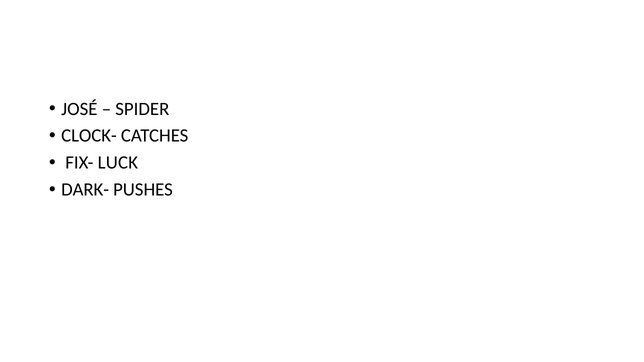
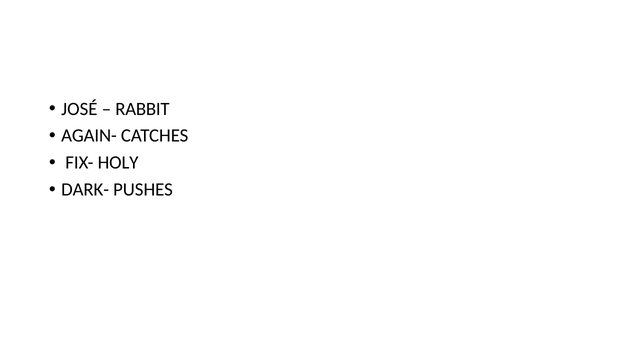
SPIDER: SPIDER -> RABBIT
CLOCK-: CLOCK- -> AGAIN-
LUCK: LUCK -> HOLY
